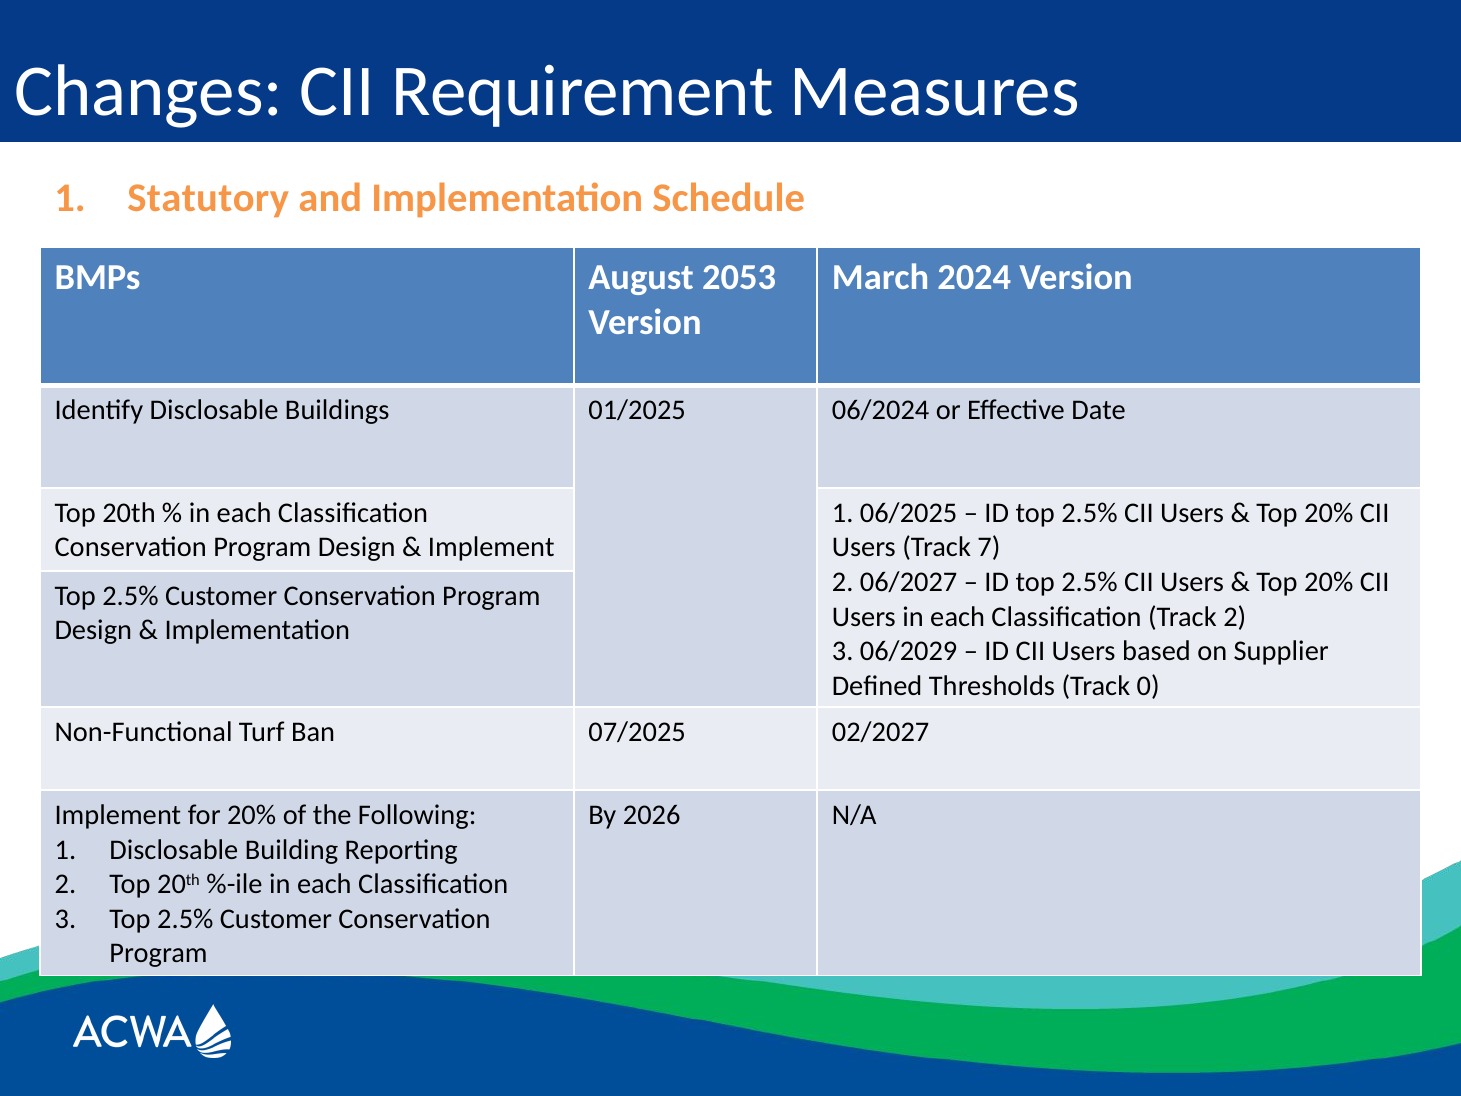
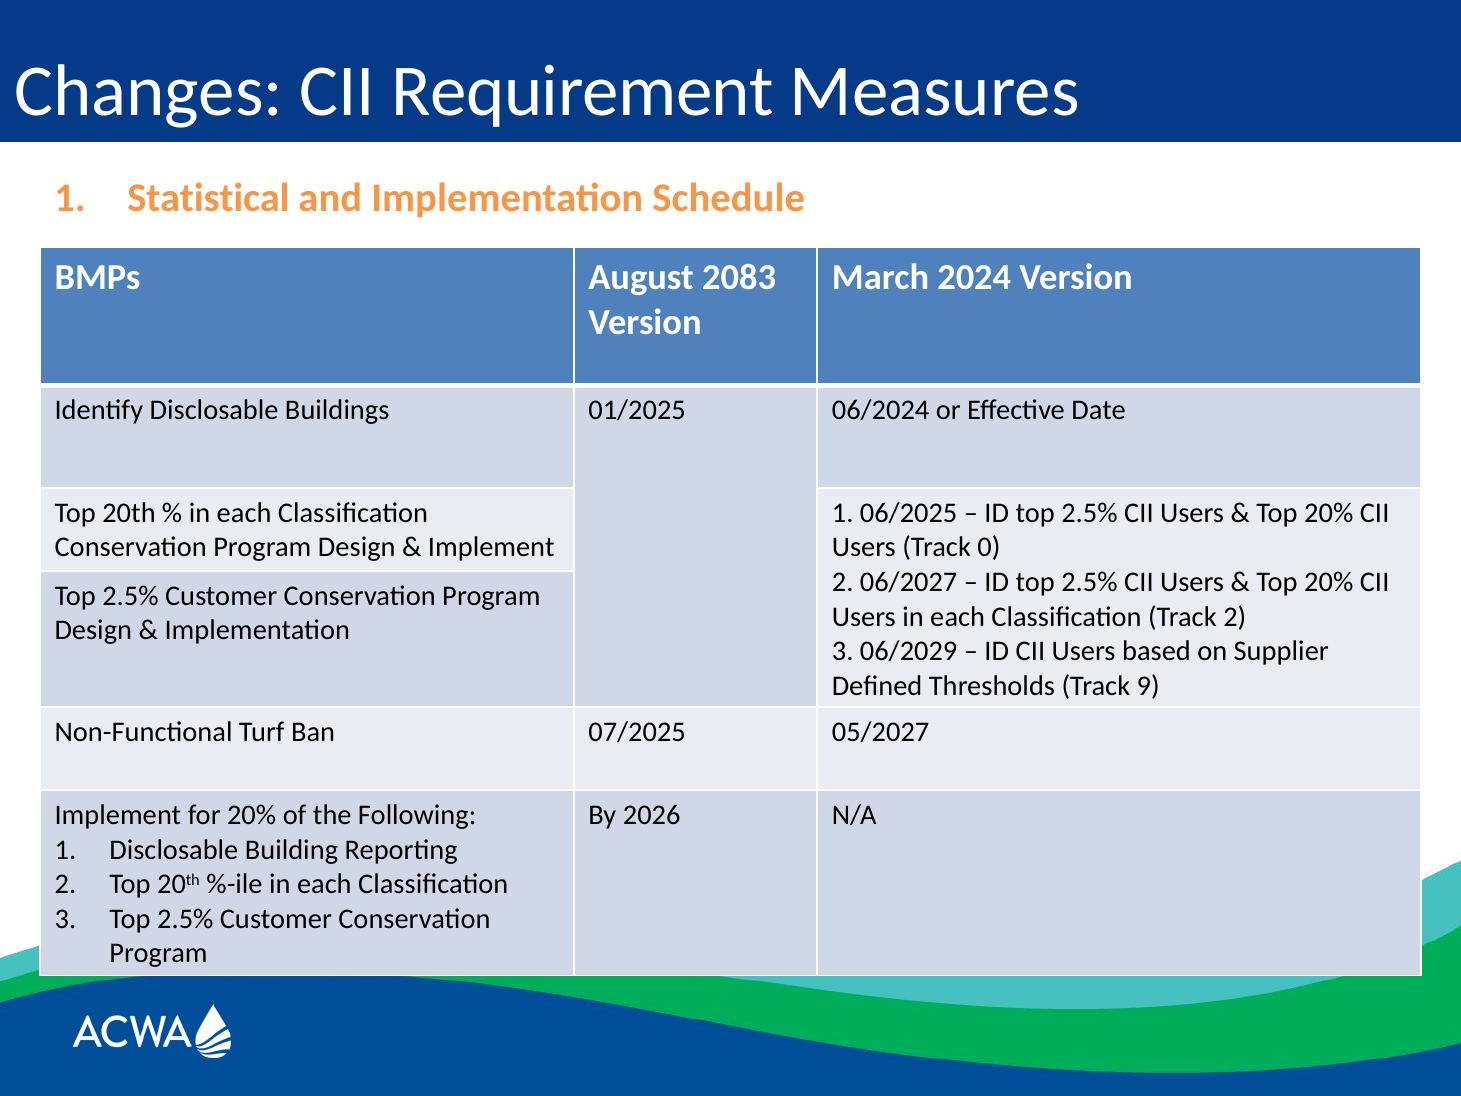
Statutory: Statutory -> Statistical
2053: 2053 -> 2083
7: 7 -> 0
0: 0 -> 9
02/2027: 02/2027 -> 05/2027
